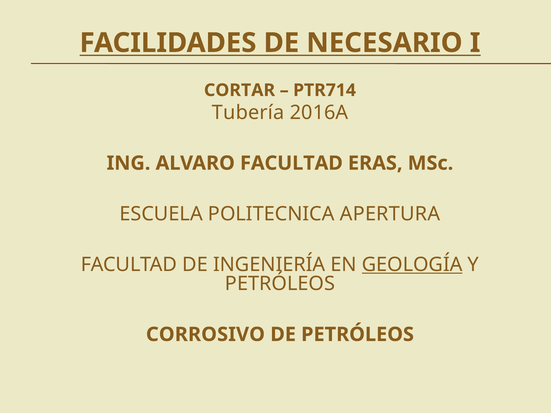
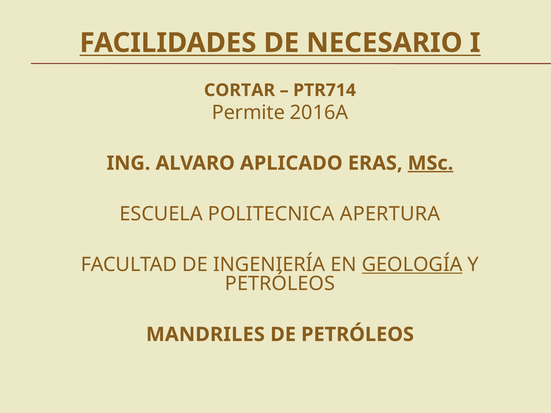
Tubería: Tubería -> Permite
ALVARO FACULTAD: FACULTAD -> APLICADO
MSc underline: none -> present
CORROSIVO: CORROSIVO -> MANDRILES
